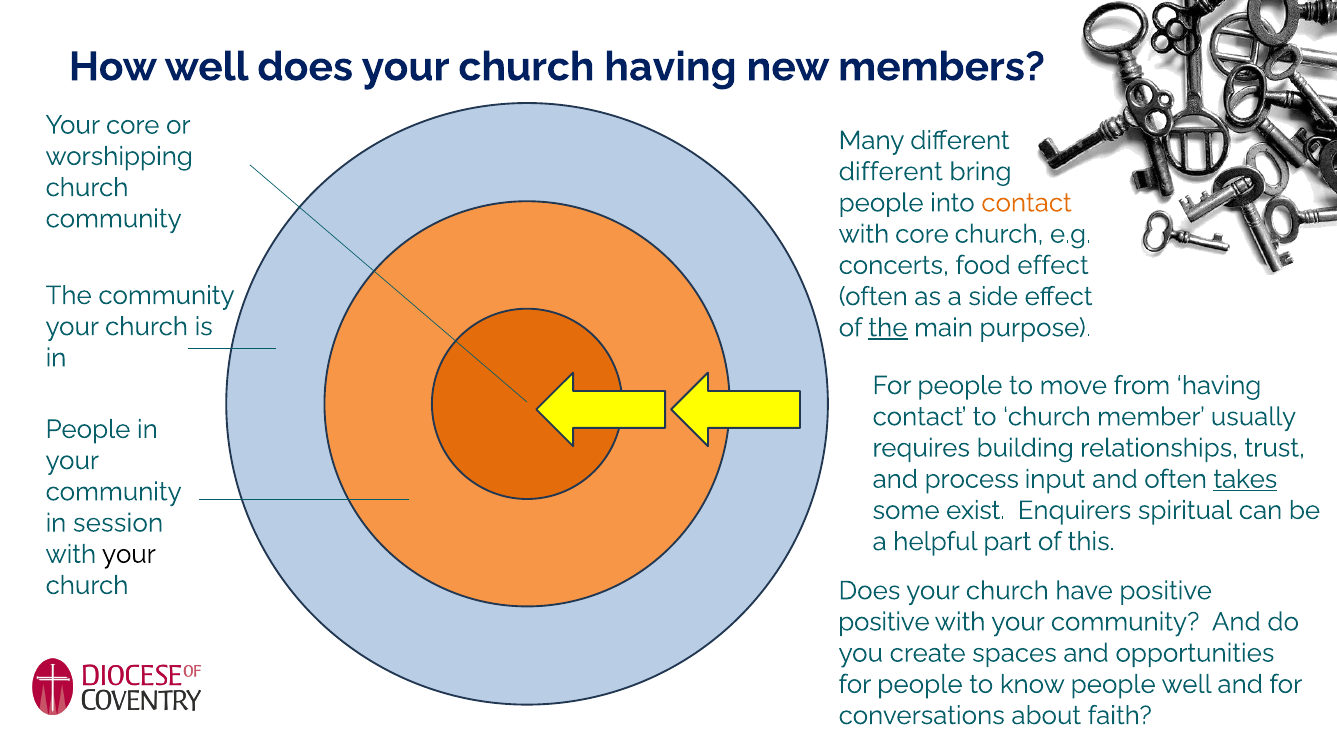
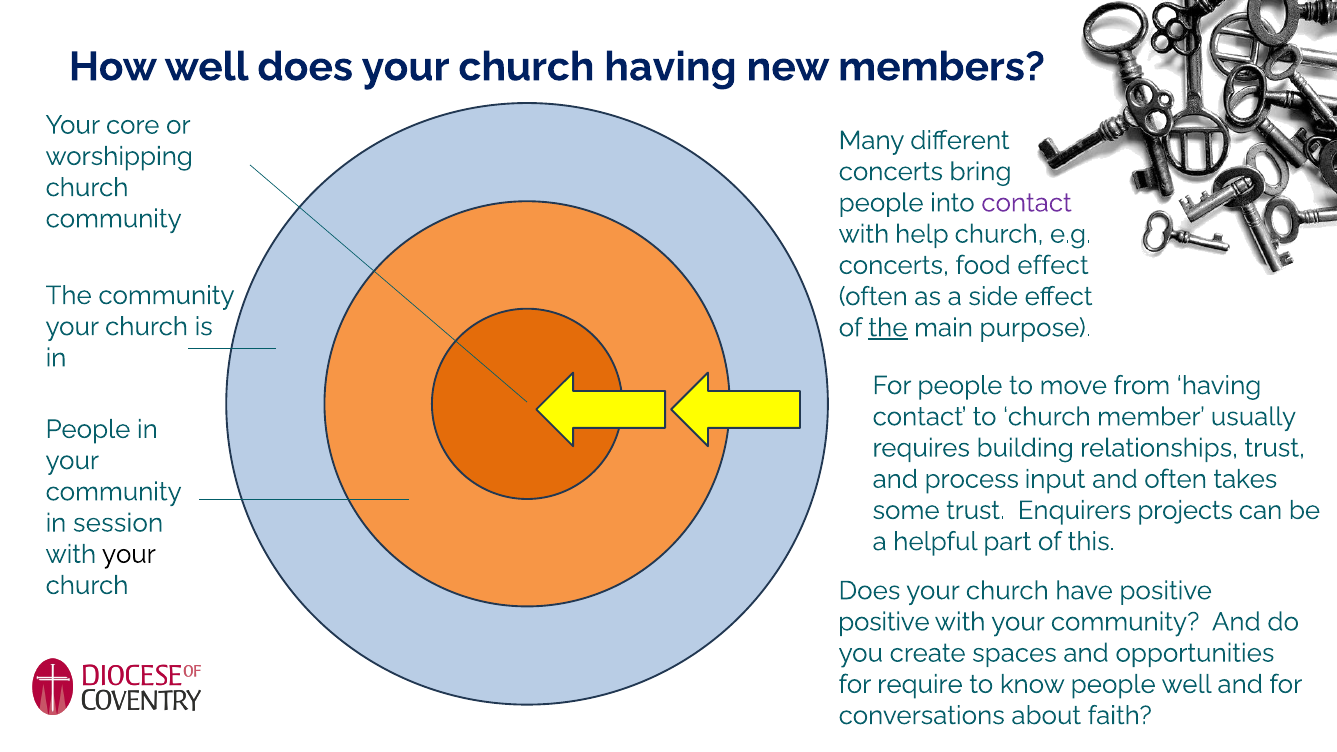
different at (891, 172): different -> concerts
contact at (1027, 203) colour: orange -> purple
with core: core -> help
takes underline: present -> none
some exist: exist -> trust
spiritual: spiritual -> projects
people at (920, 684): people -> require
